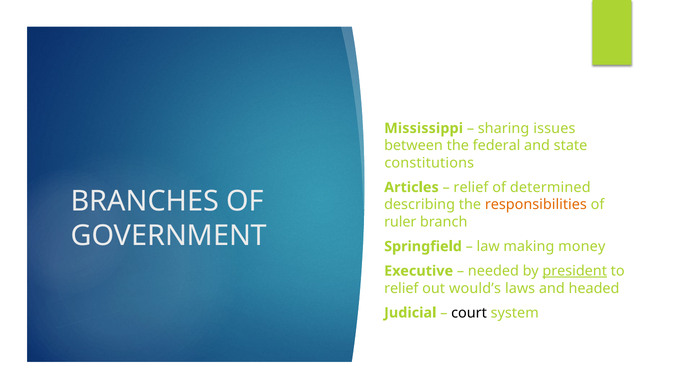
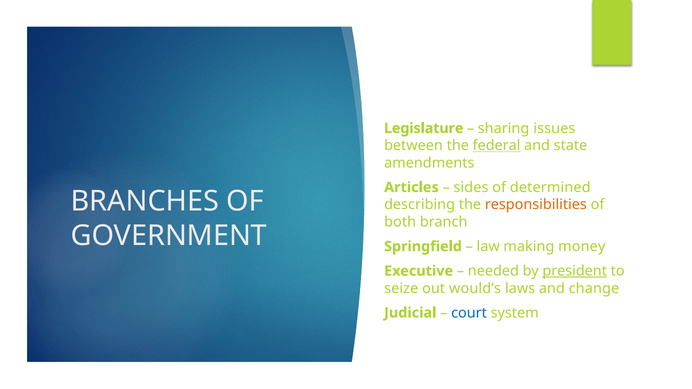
Mississippi: Mississippi -> Legislature
federal underline: none -> present
constitutions: constitutions -> amendments
relief at (471, 187): relief -> sides
ruler: ruler -> both
relief at (401, 288): relief -> seize
headed: headed -> change
court colour: black -> blue
